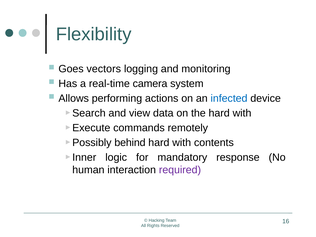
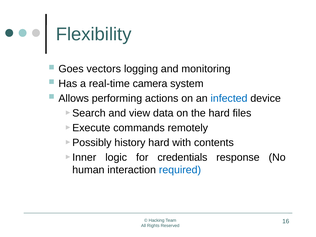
the hard with: with -> files
behind: behind -> history
mandatory: mandatory -> credentials
required colour: purple -> blue
